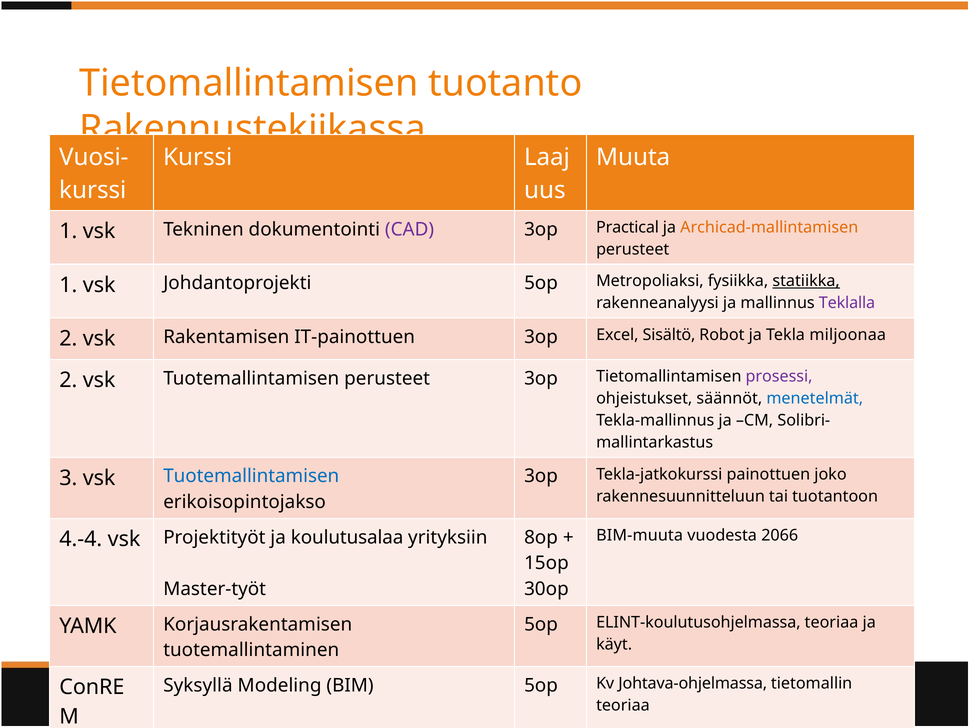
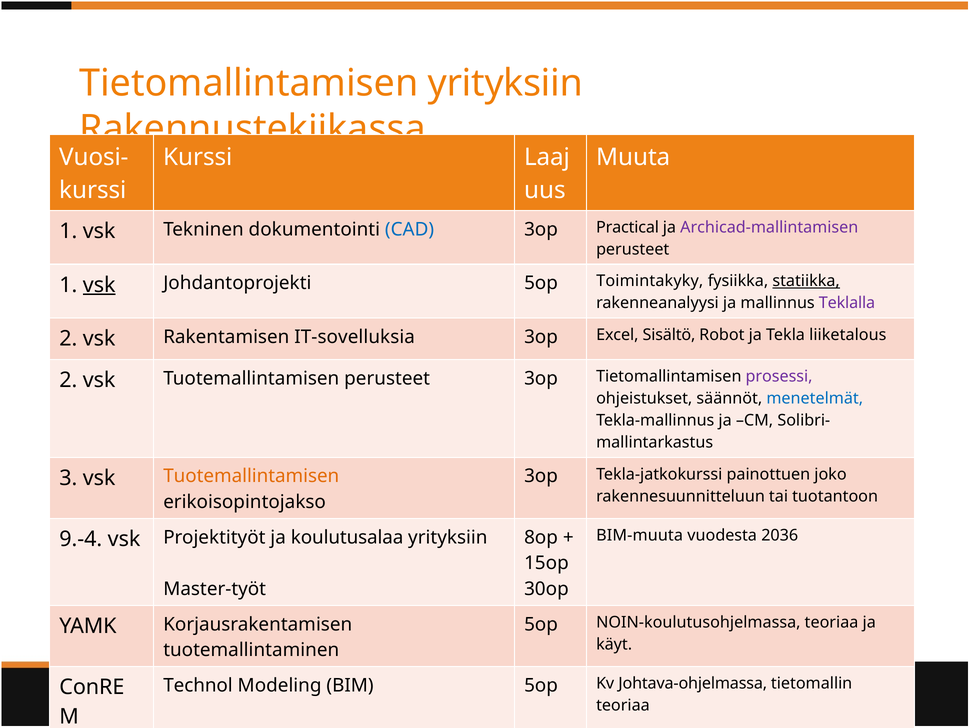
Tietomallintamisen tuotanto: tuotanto -> yrityksiin
CAD colour: purple -> blue
Archicad-mallintamisen colour: orange -> purple
vsk at (99, 285) underline: none -> present
Metropoliaksi: Metropoliaksi -> Toimintakyky
IT-painottuen: IT-painottuen -> IT-sovelluksia
miljoonaa: miljoonaa -> liiketalous
Tuotemallintamisen at (251, 476) colour: blue -> orange
2066: 2066 -> 2036
4.-4: 4.-4 -> 9.-4
ELINT-koulutusohjelmassa: ELINT-koulutusohjelmassa -> NOIN-koulutusohjelmassa
Syksyllä: Syksyllä -> Technol
